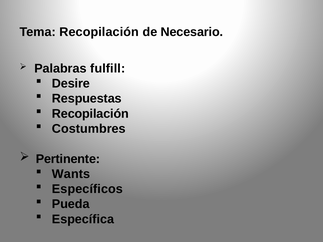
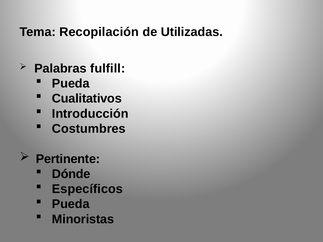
Necesario: Necesario -> Utilizadas
Desire at (71, 84): Desire -> Pueda
Respuestas: Respuestas -> Cualitativos
Recopilación at (90, 114): Recopilación -> Introducción
Wants: Wants -> Dónde
Específica: Específica -> Minoristas
